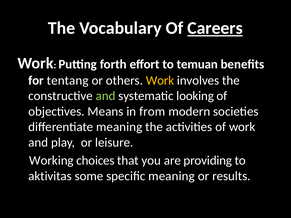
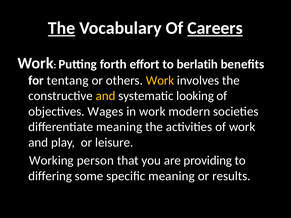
The at (62, 28) underline: none -> present
temuan: temuan -> berlatih
and at (106, 96) colour: light green -> yellow
Means: Means -> Wages
in from: from -> work
choices: choices -> person
aktivitas: aktivitas -> differing
